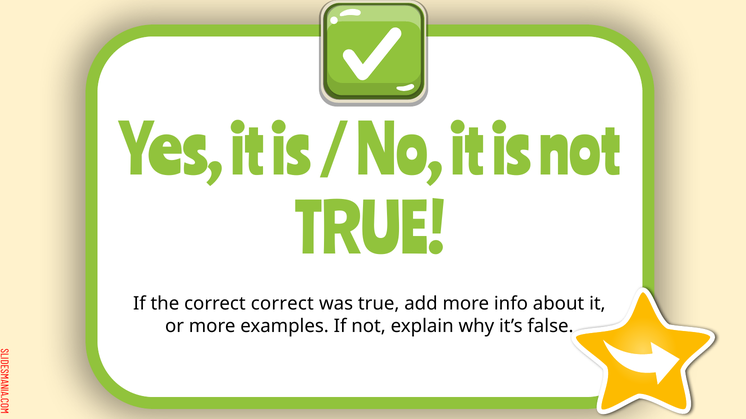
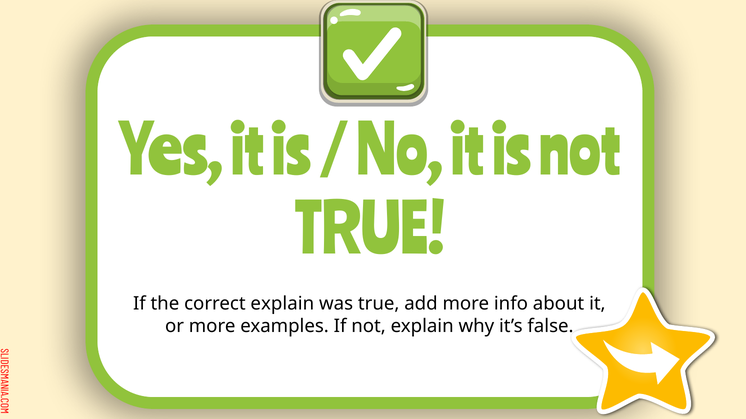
correct correct: correct -> explain
